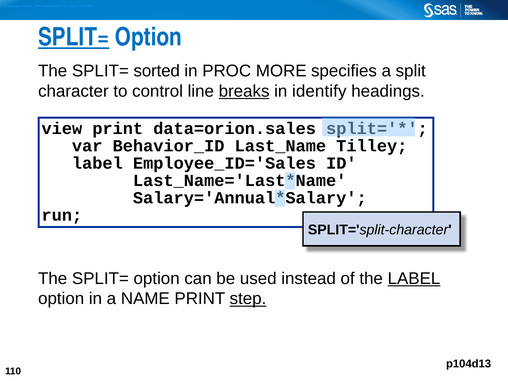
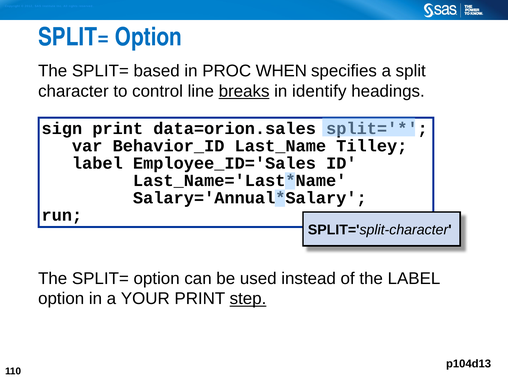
SPLIT= at (74, 37) underline: present -> none
sorted: sorted -> based
MORE: MORE -> WHEN
view: view -> sign
LABEL at (414, 278) underline: present -> none
NAME: NAME -> YOUR
